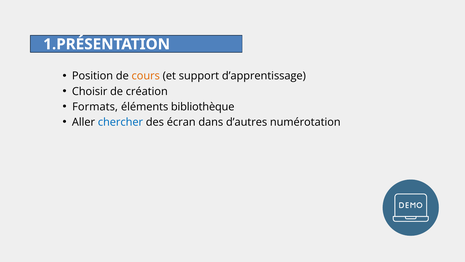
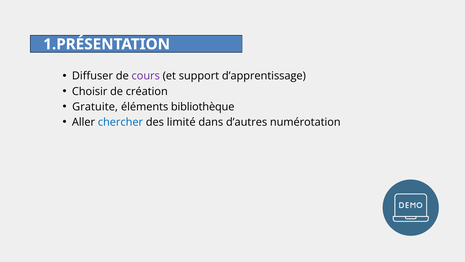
Position: Position -> Diffuser
cours colour: orange -> purple
Formats: Formats -> Gratuite
écran: écran -> limité
